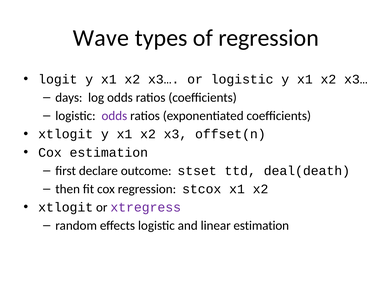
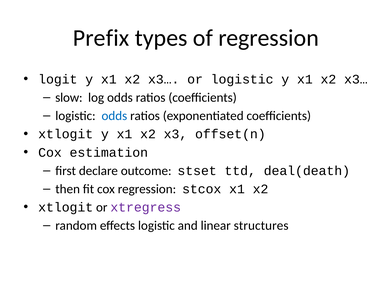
Wave: Wave -> Prefix
days: days -> slow
odds at (114, 116) colour: purple -> blue
linear estimation: estimation -> structures
